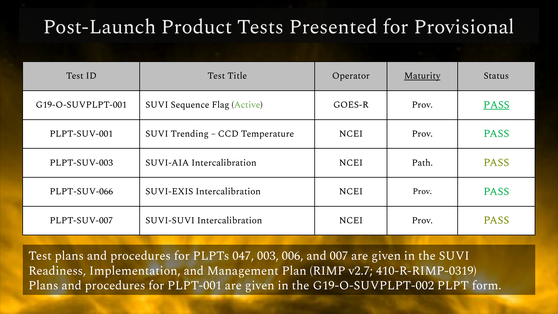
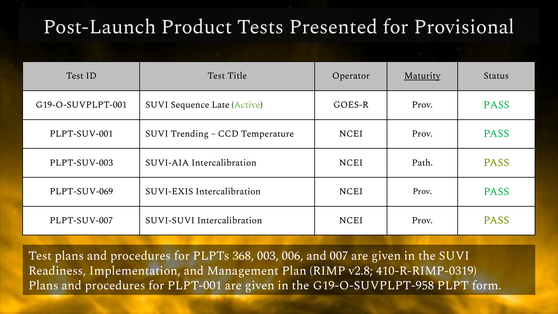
Flag: Flag -> Late
PASS at (496, 105) underline: present -> none
PLPT-SUV-066: PLPT-SUV-066 -> PLPT-SUV-069
047: 047 -> 368
v2.7: v2.7 -> v2.8
G19-O-SUVPLPT-002: G19-O-SUVPLPT-002 -> G19-O-SUVPLPT-958
